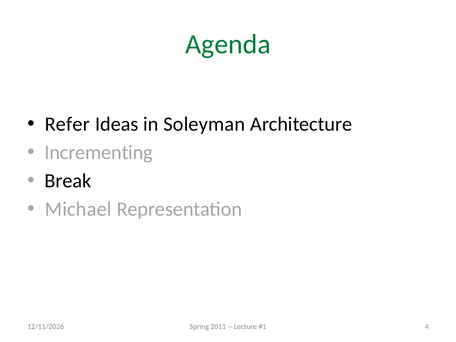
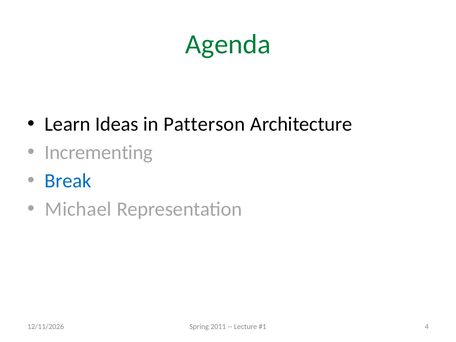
Refer: Refer -> Learn
Soleyman: Soleyman -> Patterson
Break colour: black -> blue
